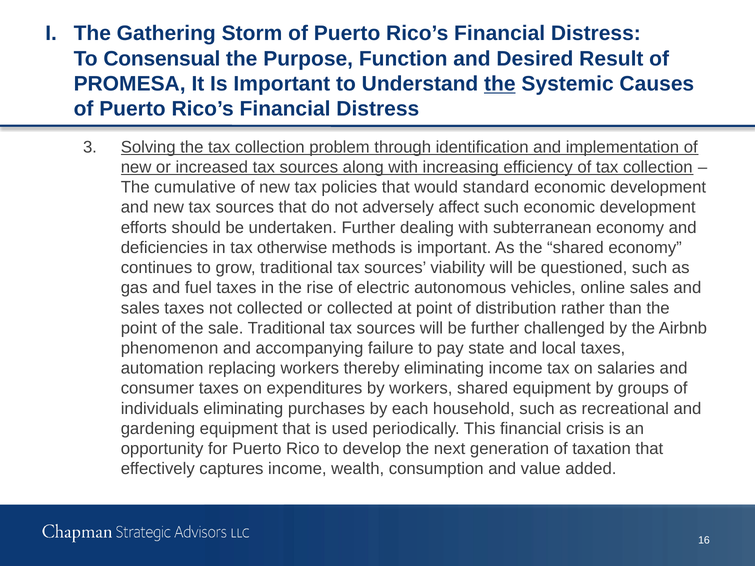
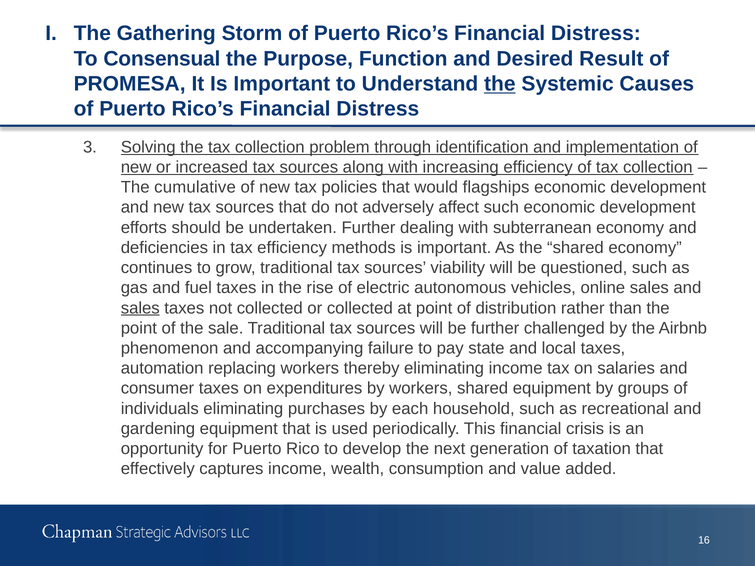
standard: standard -> flagships
tax otherwise: otherwise -> efficiency
sales at (140, 308) underline: none -> present
